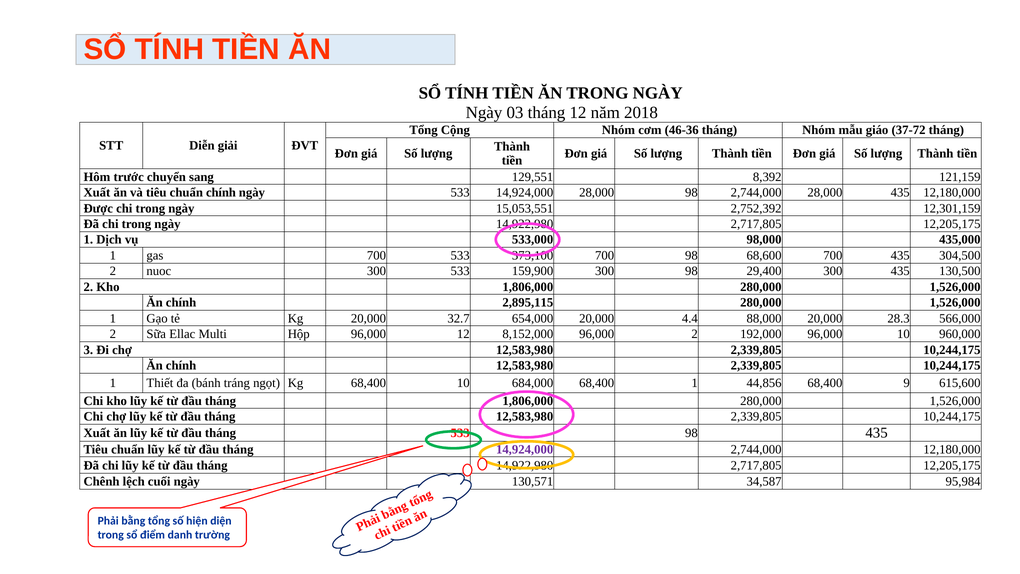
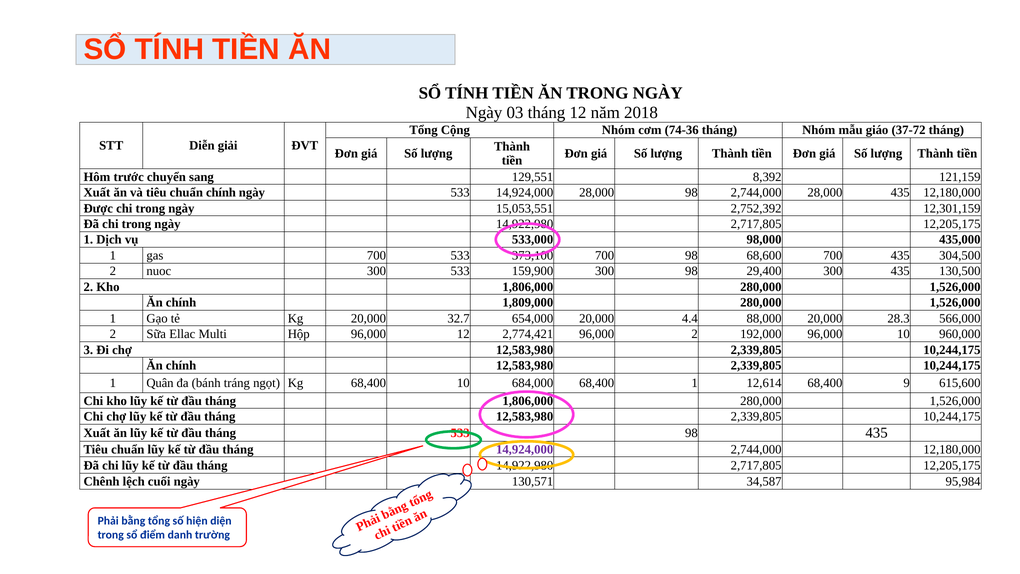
46-36: 46-36 -> 74-36
2,895,115: 2,895,115 -> 1,809,000
8,152,000: 8,152,000 -> 2,774,421
Thiết: Thiết -> Quân
44,856: 44,856 -> 12,614
